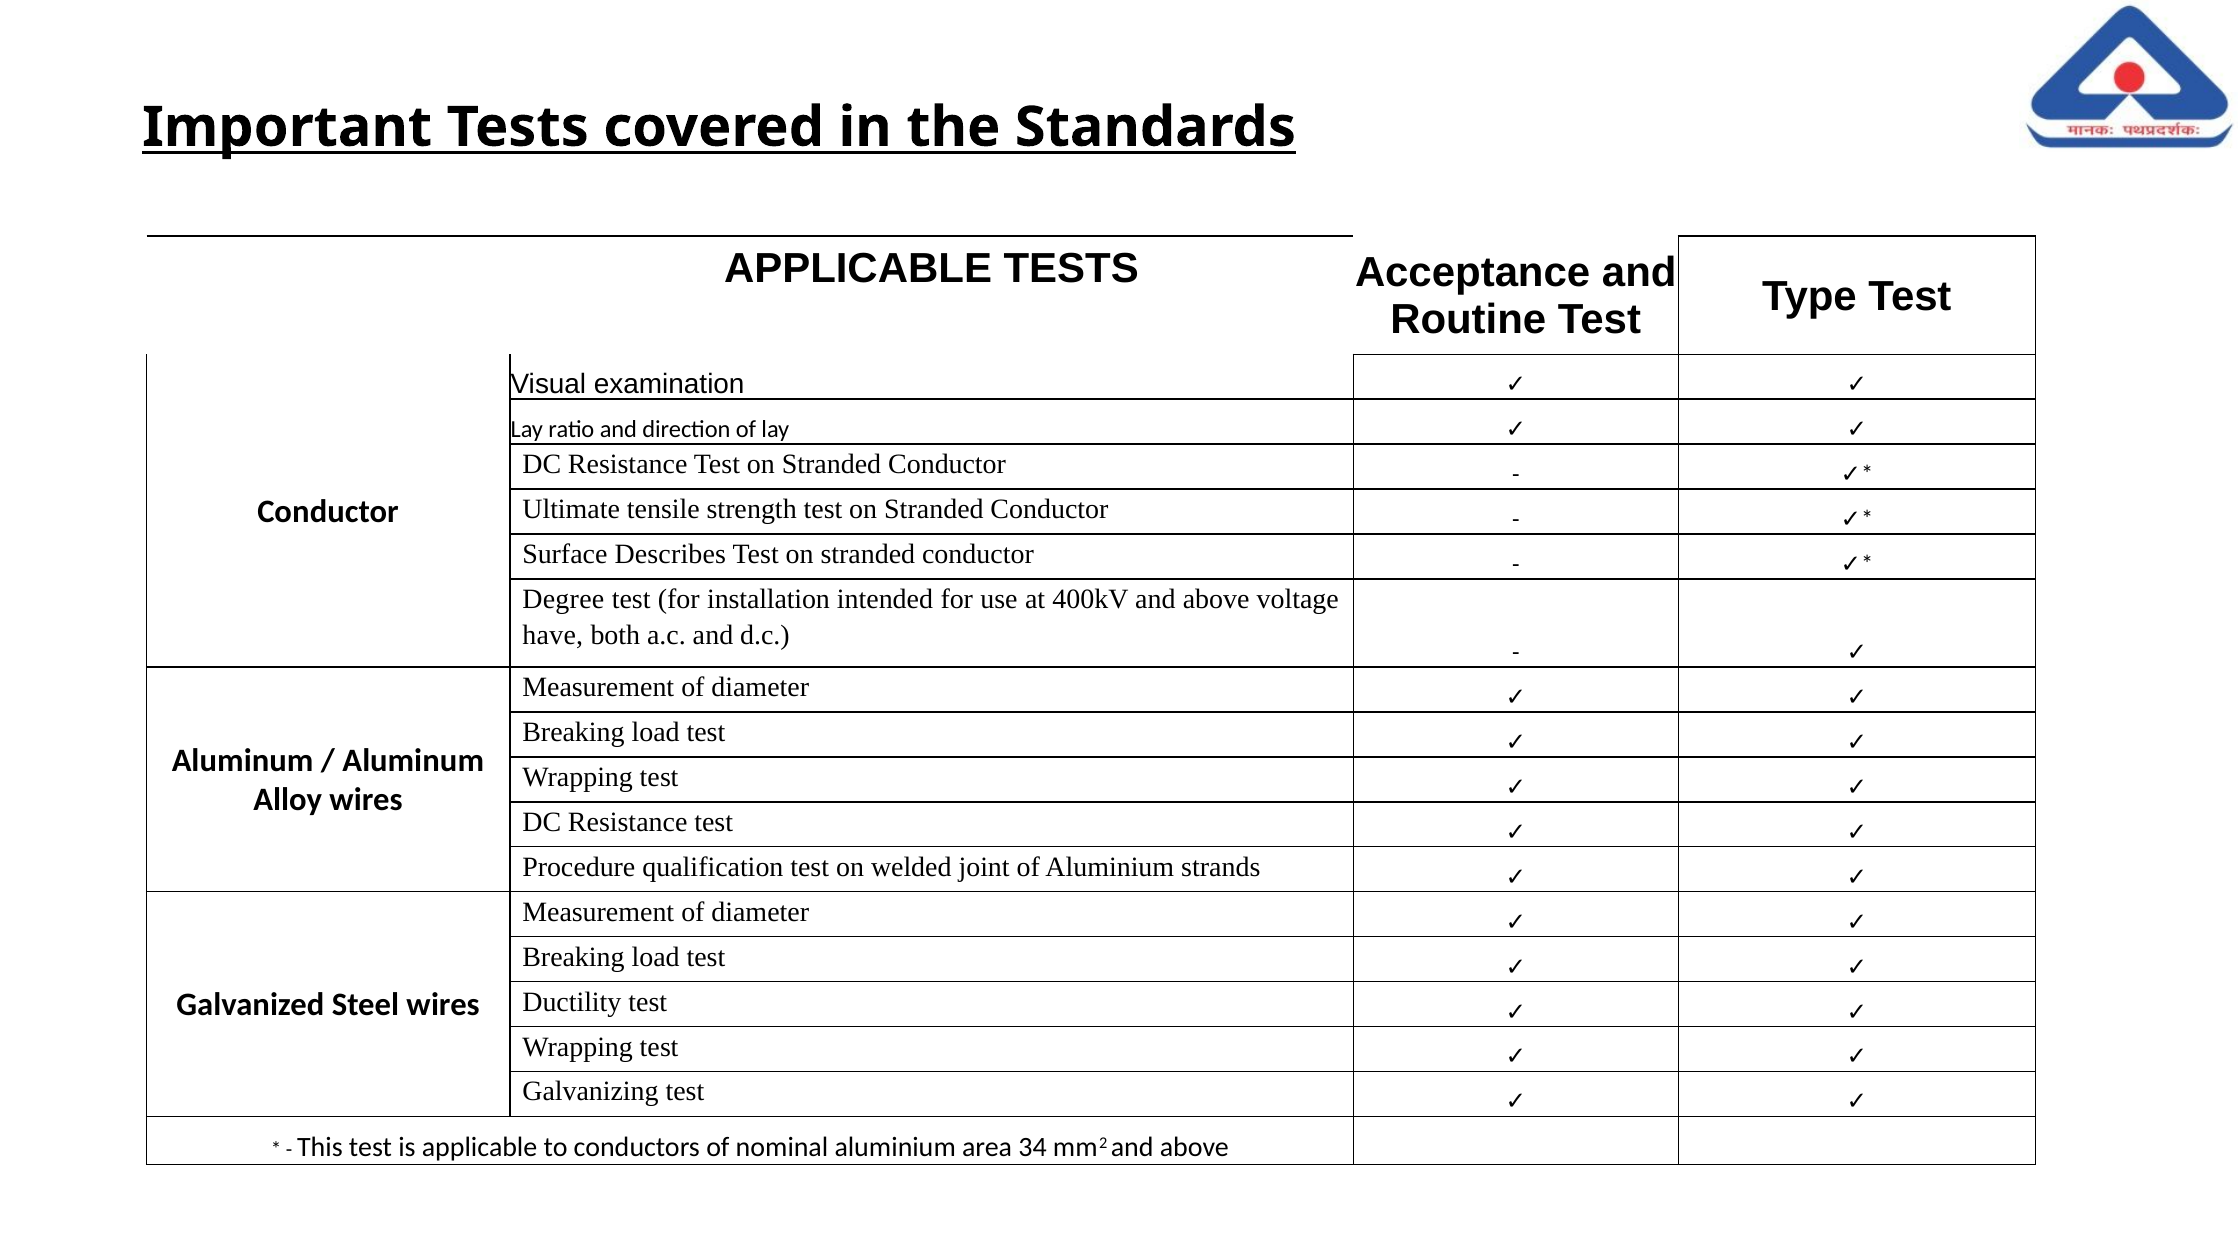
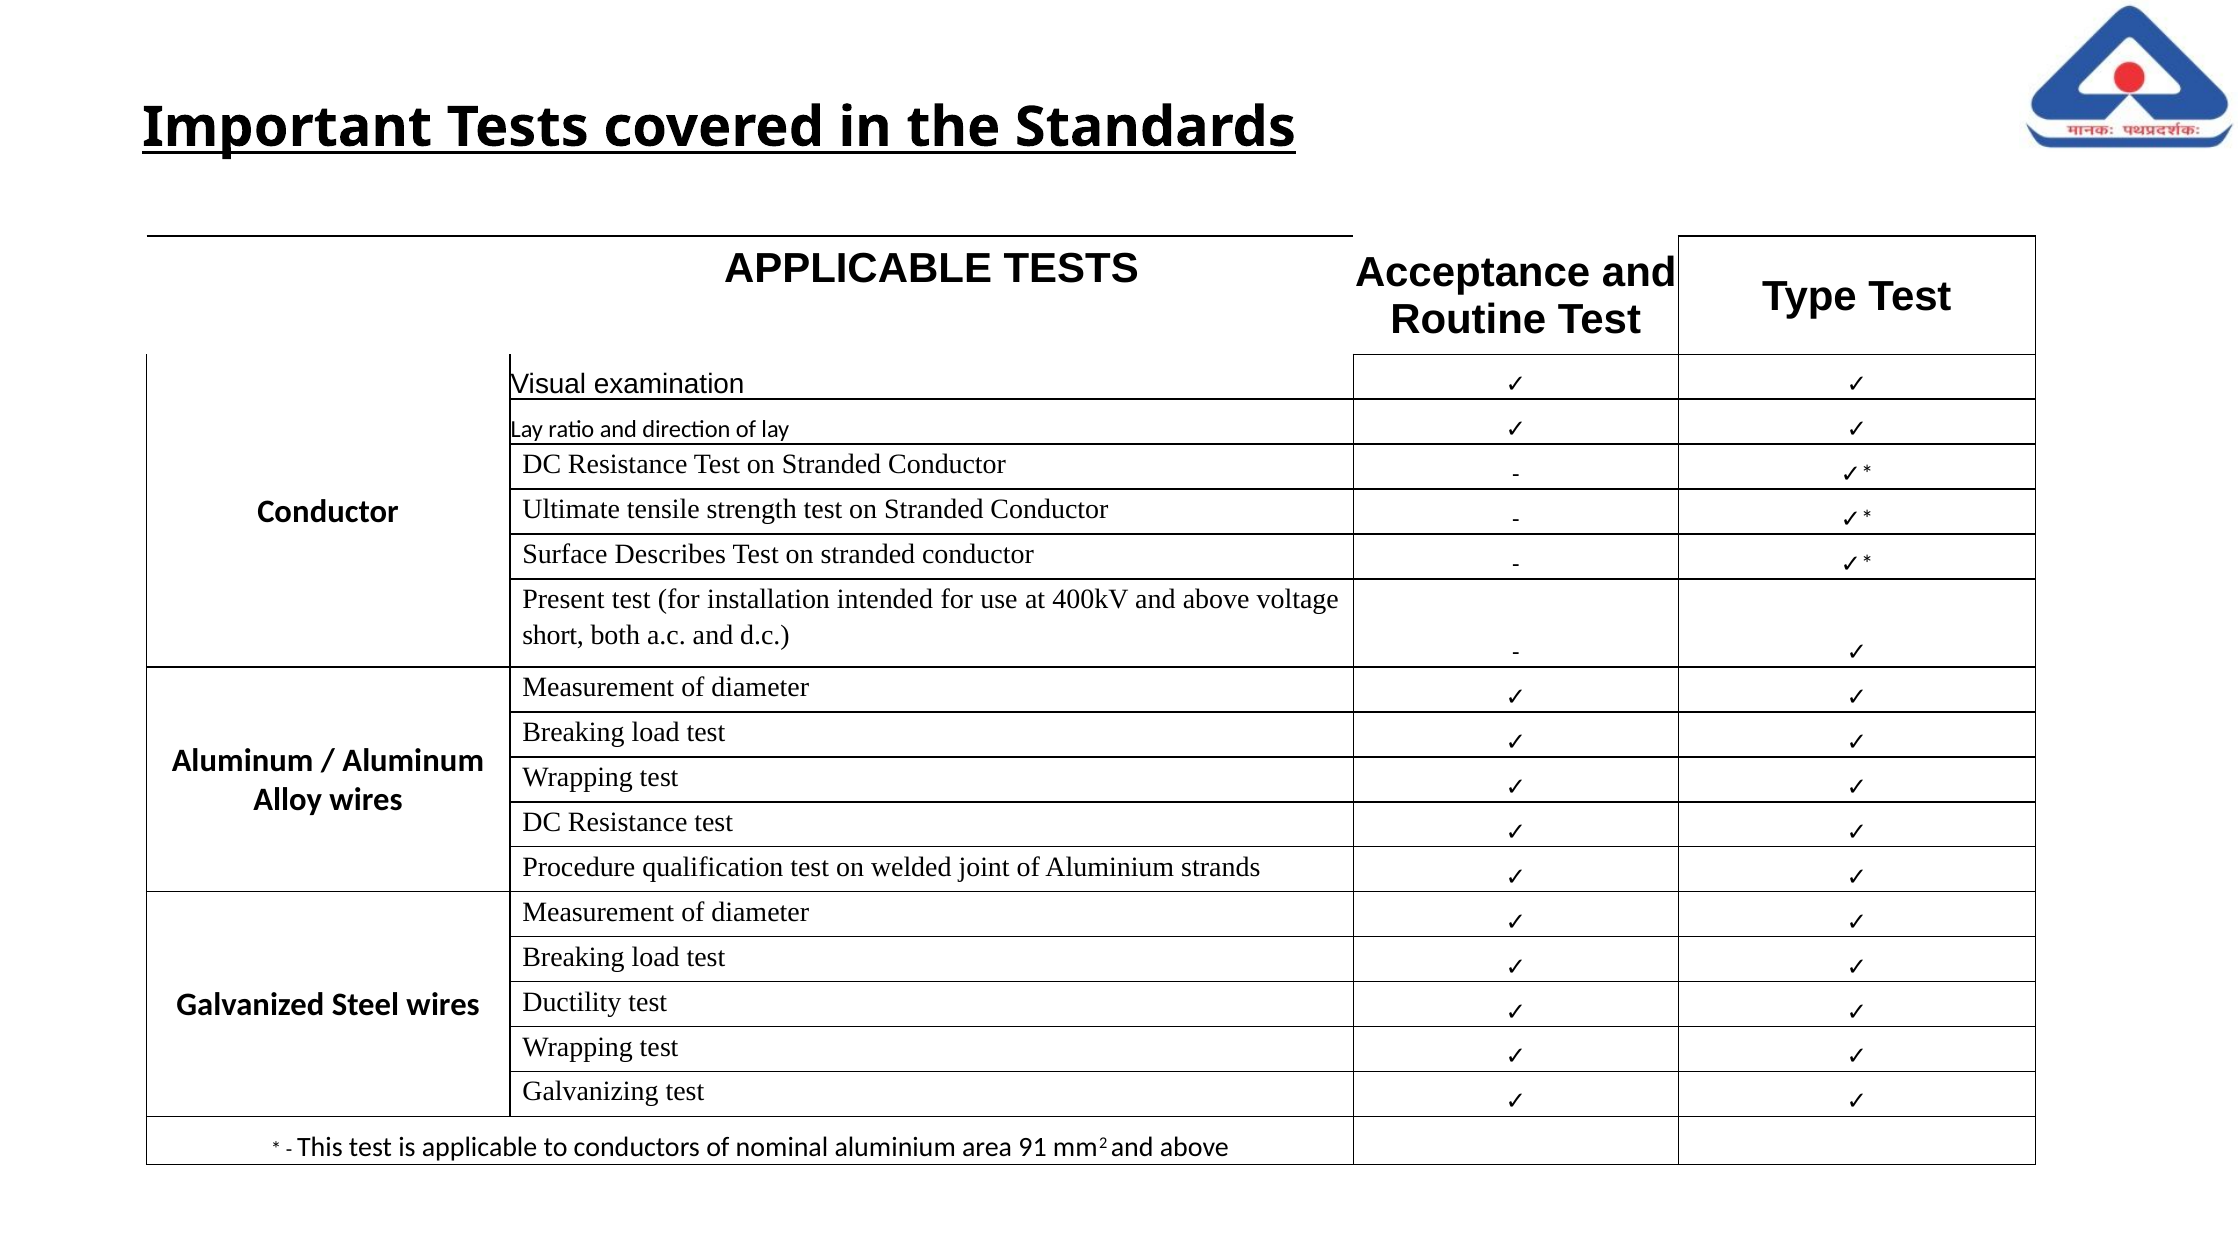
Degree: Degree -> Present
have: have -> short
34: 34 -> 91
